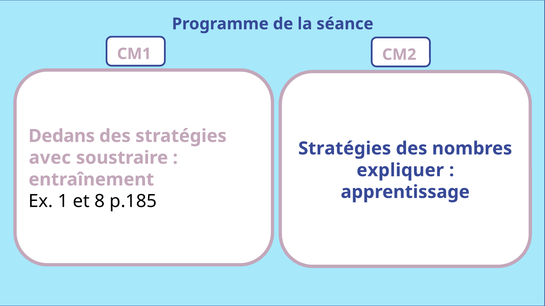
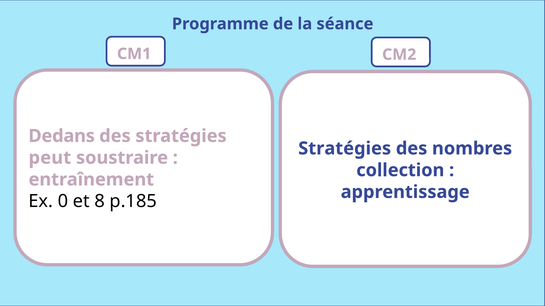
avec: avec -> peut
expliquer: expliquer -> collection
1: 1 -> 0
